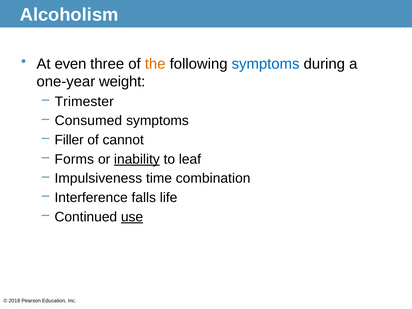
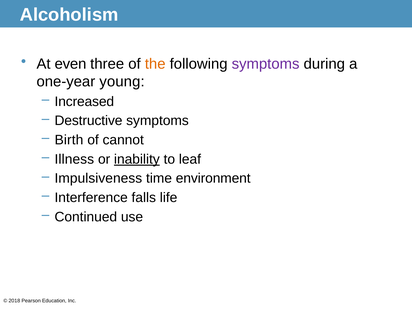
symptoms at (266, 64) colour: blue -> purple
weight: weight -> young
Trimester: Trimester -> Increased
Consumed: Consumed -> Destructive
Filler: Filler -> Birth
Forms: Forms -> Illness
combination: combination -> environment
use underline: present -> none
